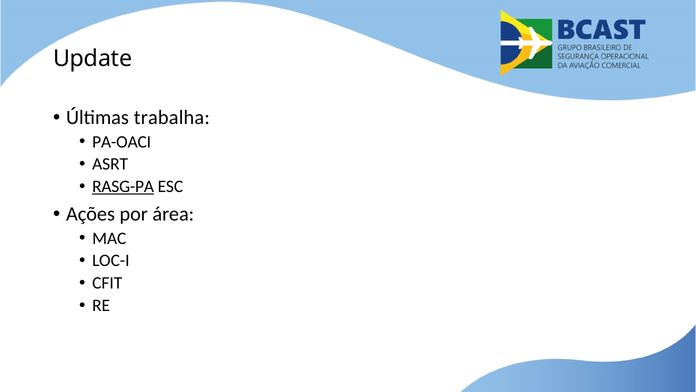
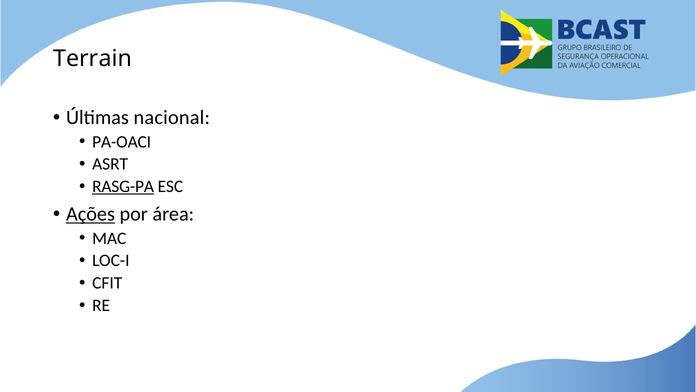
Update: Update -> Terrain
trabalha: trabalha -> nacional
Ações underline: none -> present
